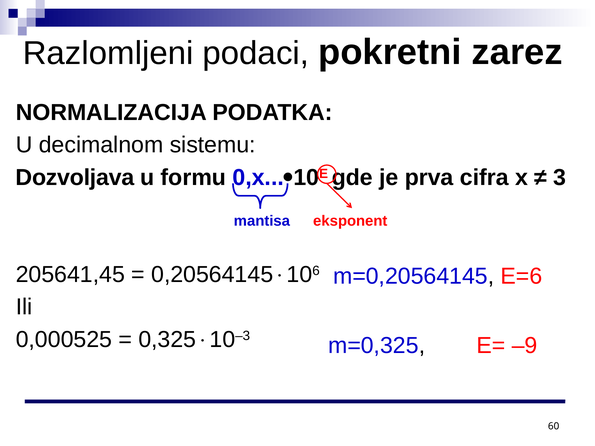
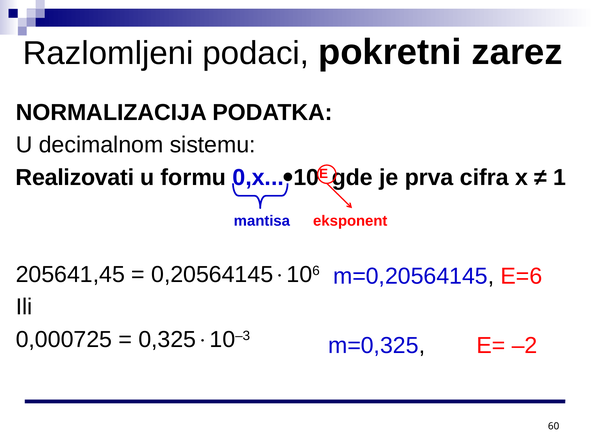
Dozvoljava: Dozvoljava -> Realizovati
3: 3 -> 1
0,000525: 0,000525 -> 0,000725
–9: –9 -> –2
